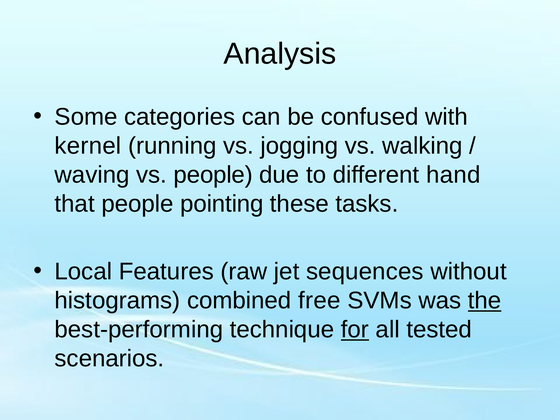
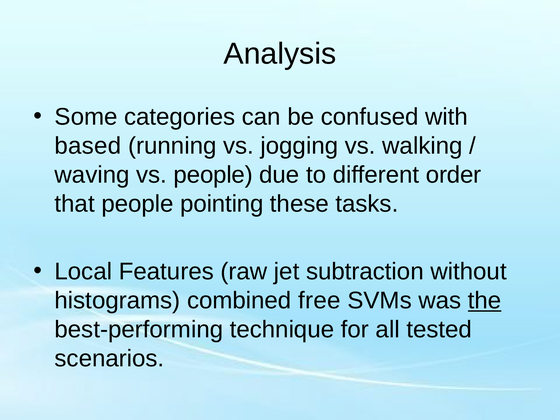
kernel: kernel -> based
hand: hand -> order
sequences: sequences -> subtraction
for underline: present -> none
